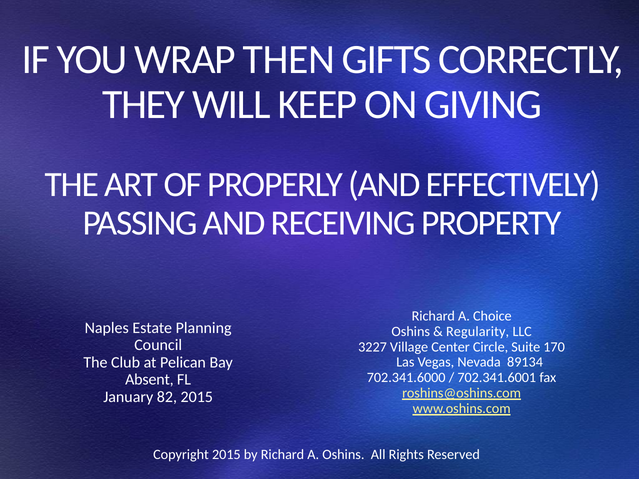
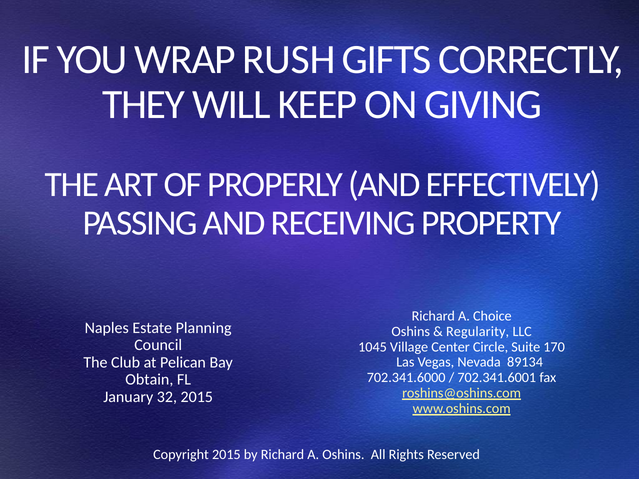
THEN: THEN -> RUSH
3227: 3227 -> 1045
Absent: Absent -> Obtain
82: 82 -> 32
